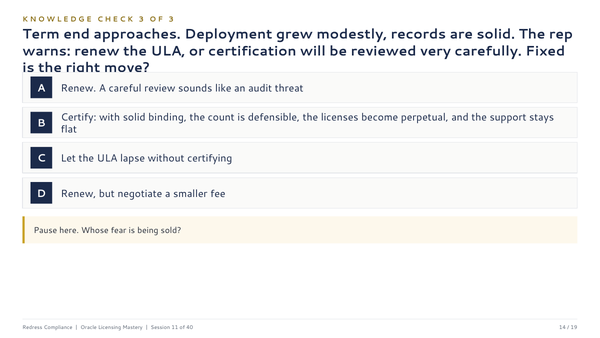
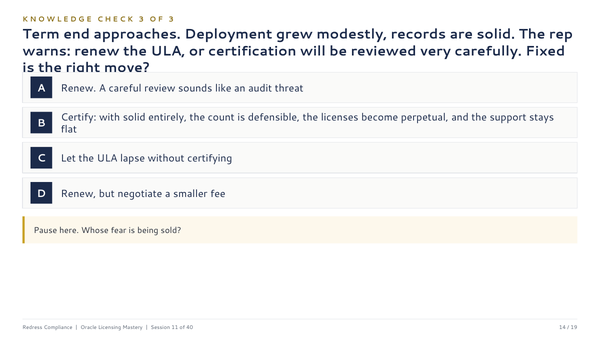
binding: binding -> entirely
